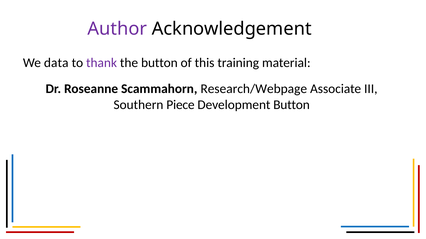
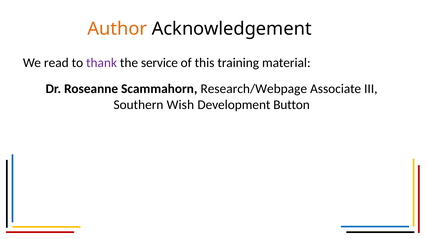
Author colour: purple -> orange
data: data -> read
the button: button -> service
Piece: Piece -> Wish
